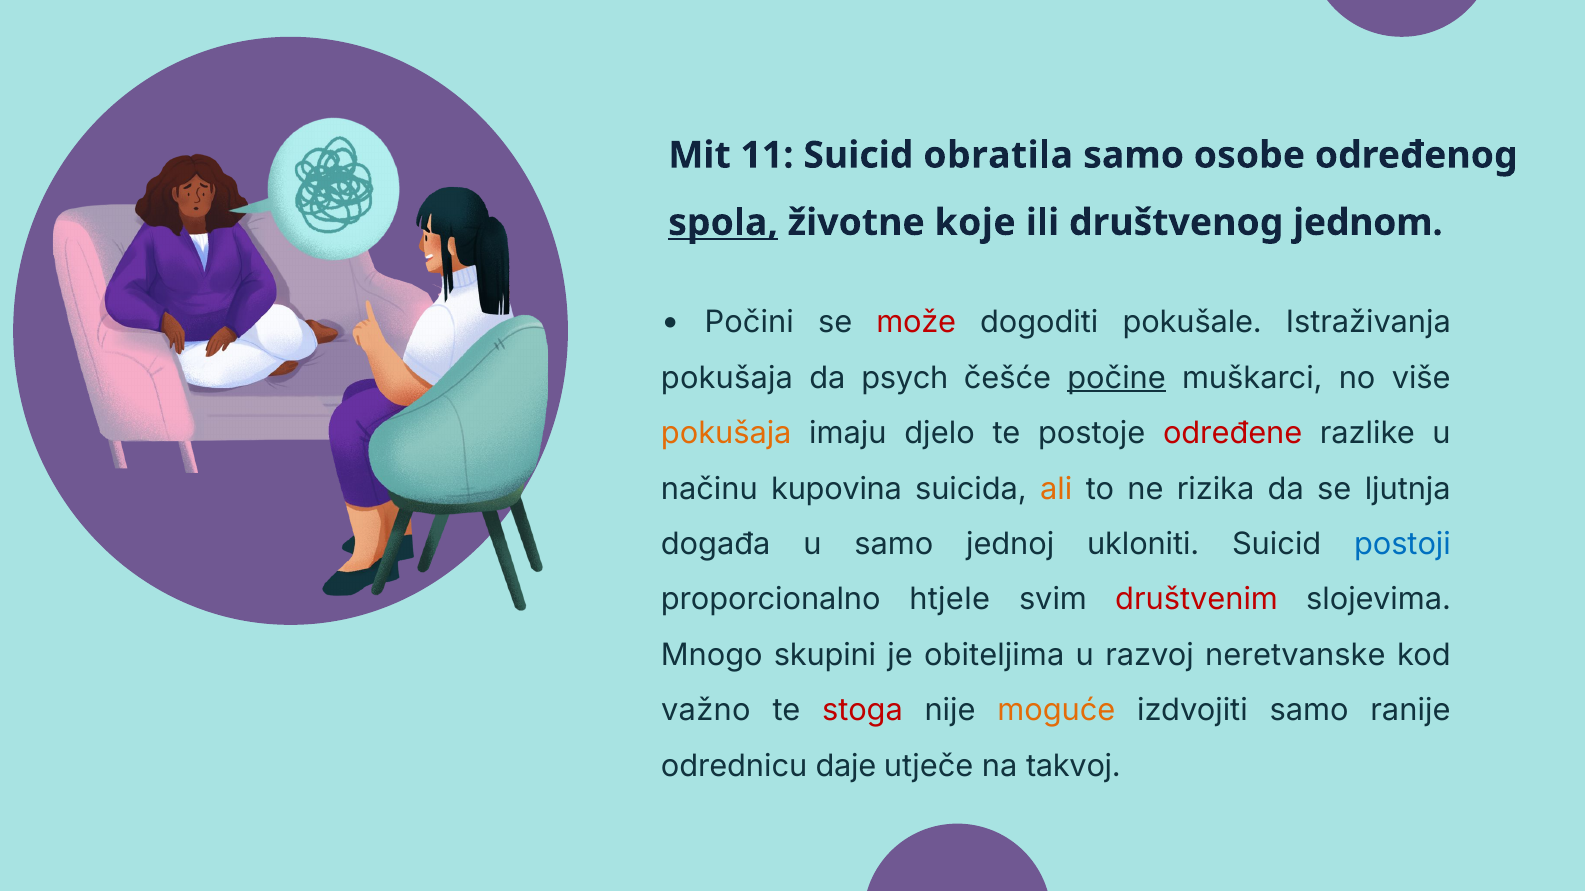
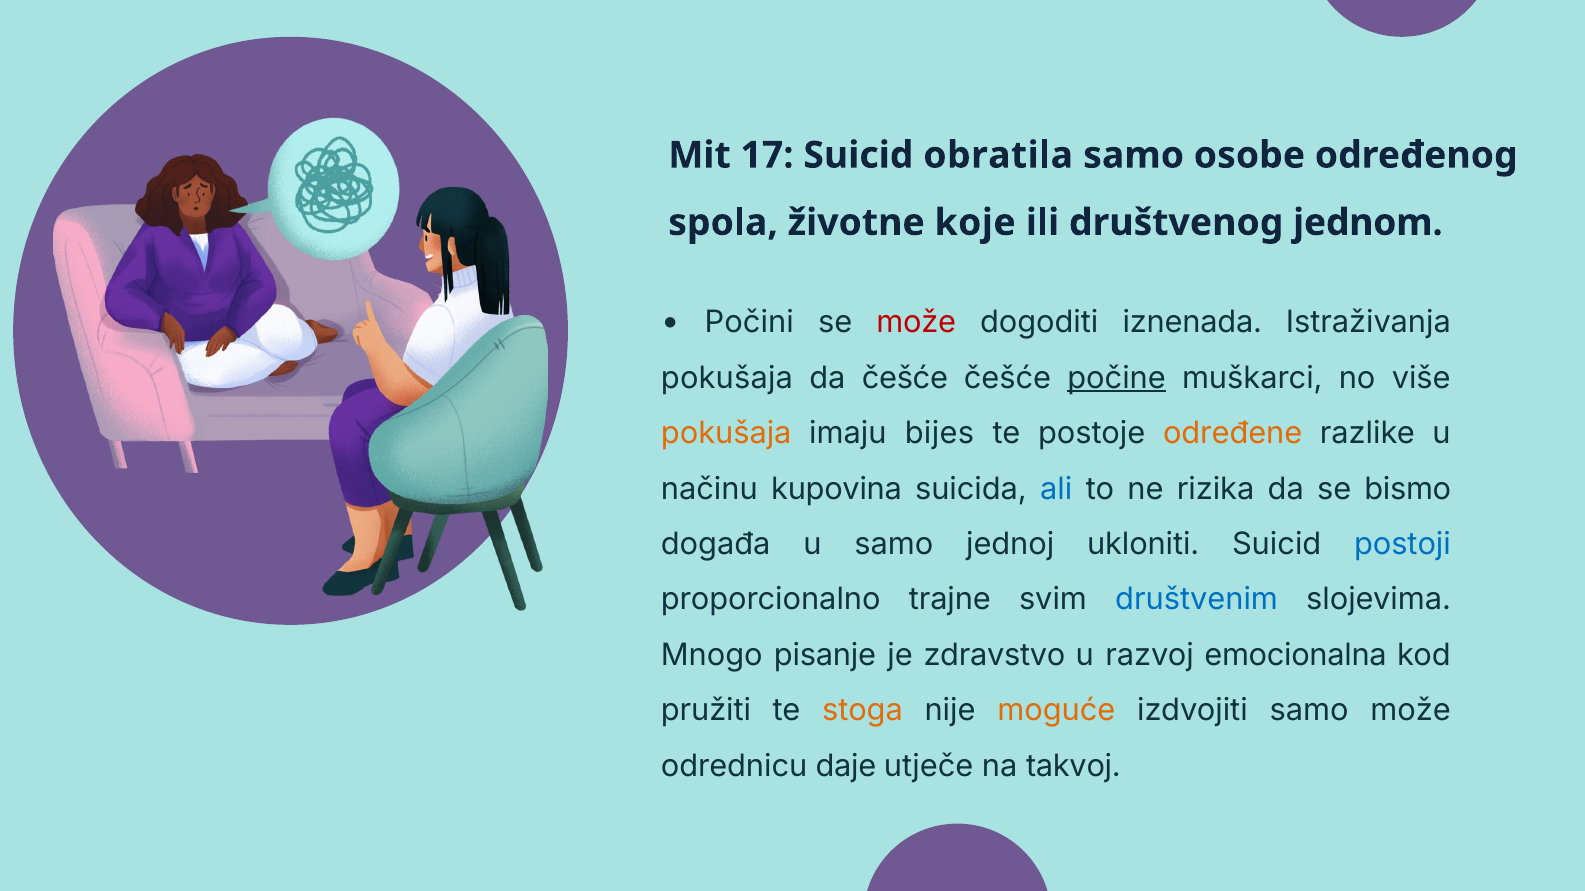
11: 11 -> 17
spola underline: present -> none
pokušale: pokušale -> iznenada
da psych: psych -> češće
djelo: djelo -> bijes
određene colour: red -> orange
ali colour: orange -> blue
ljutnja: ljutnja -> bismo
htjele: htjele -> trajne
društvenim colour: red -> blue
skupini: skupini -> pisanje
obiteljima: obiteljima -> zdravstvo
neretvanske: neretvanske -> emocionalna
važno: važno -> pružiti
stoga colour: red -> orange
samo ranije: ranije -> može
